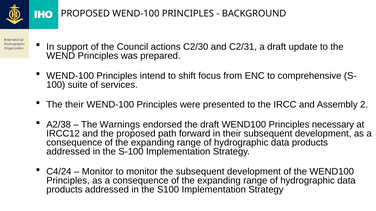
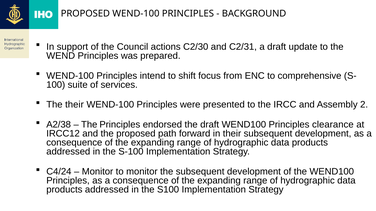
The Warnings: Warnings -> Principles
necessary: necessary -> clearance
